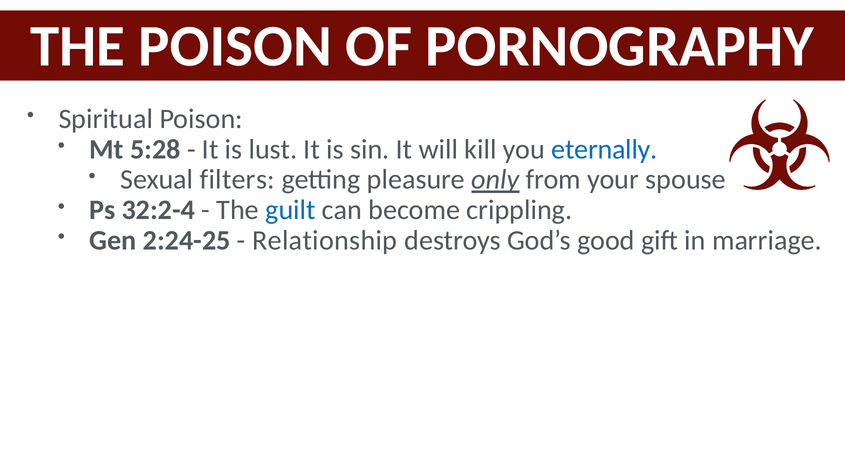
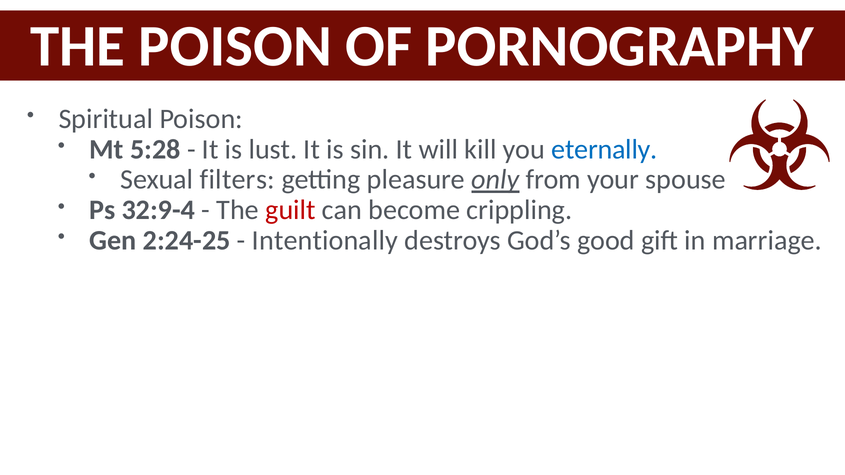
32:2-4: 32:2-4 -> 32:9-4
guilt colour: blue -> red
Relationship: Relationship -> Intentionally
